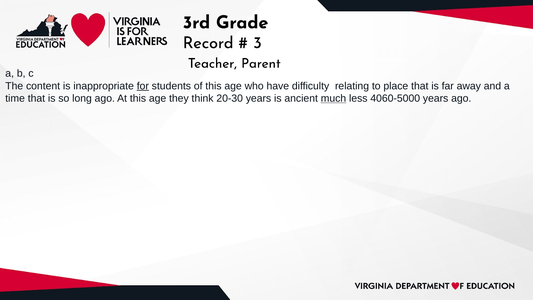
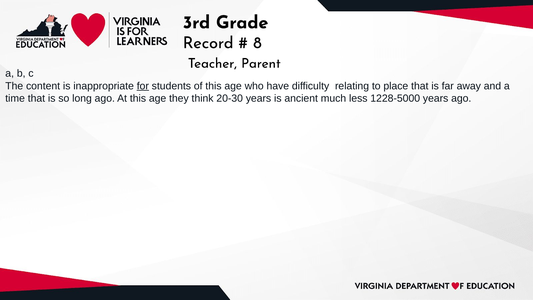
3: 3 -> 8
much underline: present -> none
4060-5000: 4060-5000 -> 1228-5000
